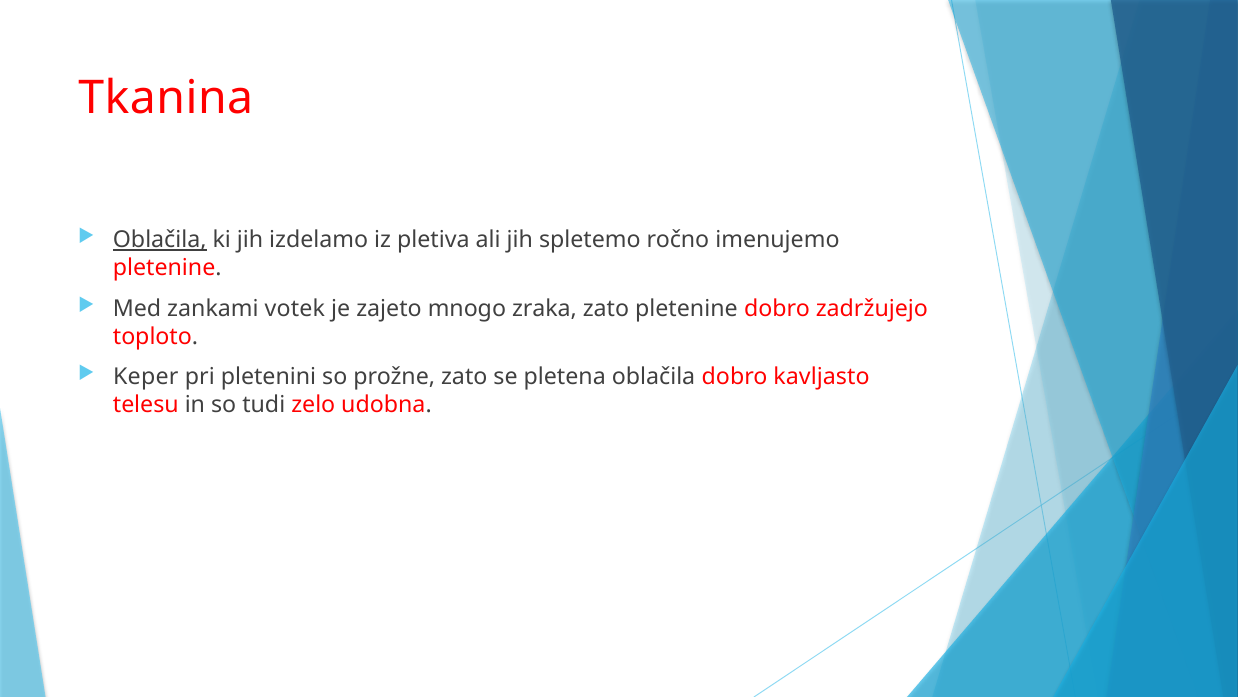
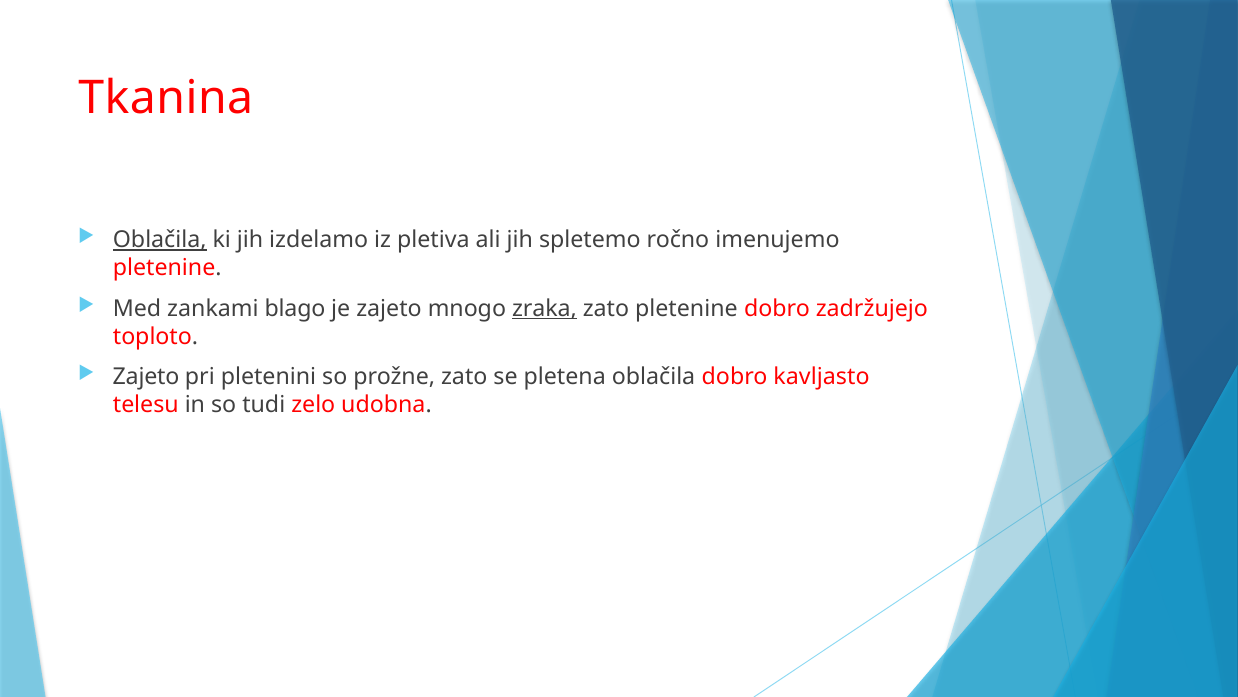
votek: votek -> blago
zraka underline: none -> present
Keper at (146, 377): Keper -> Zajeto
